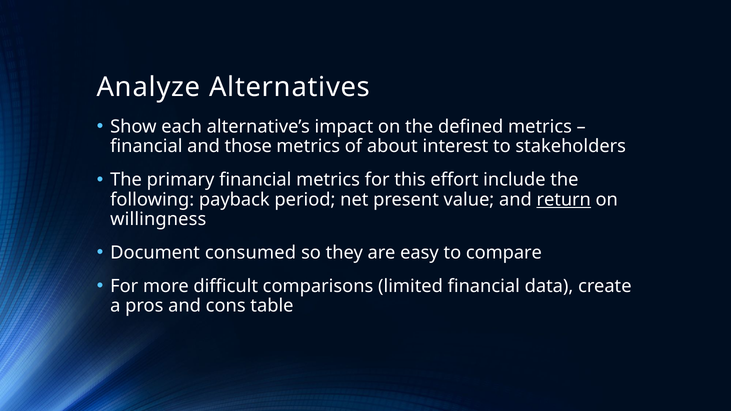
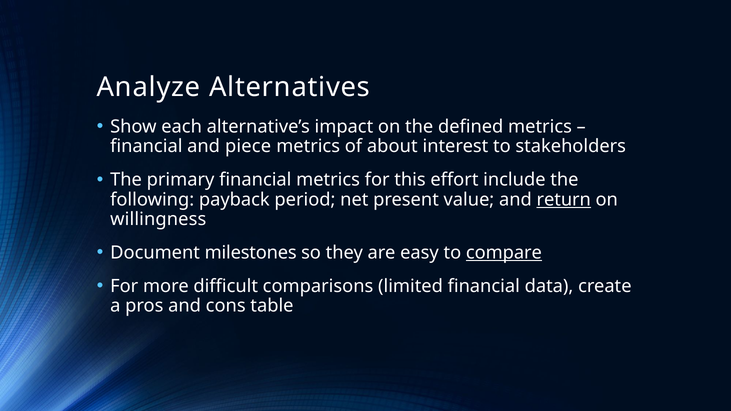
those: those -> piece
consumed: consumed -> milestones
compare underline: none -> present
